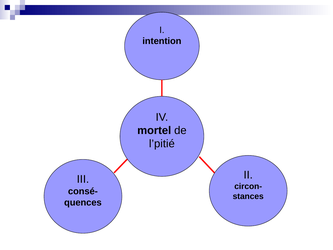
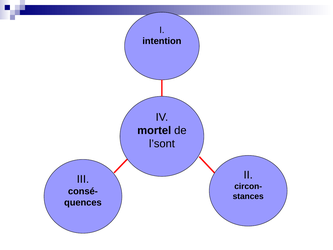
l’pitié: l’pitié -> l’sont
